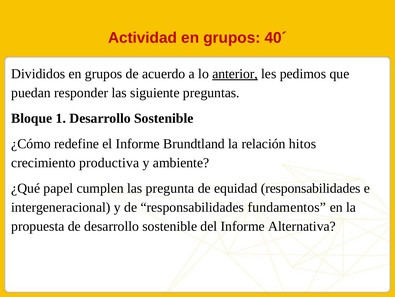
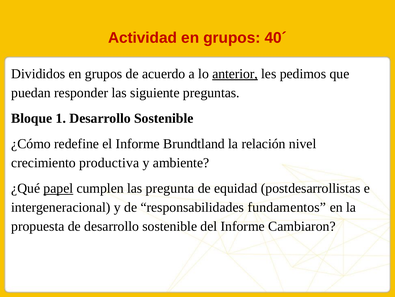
hitos: hitos -> nivel
papel underline: none -> present
equidad responsabilidades: responsabilidades -> postdesarrollistas
Alternativa: Alternativa -> Cambiaron
